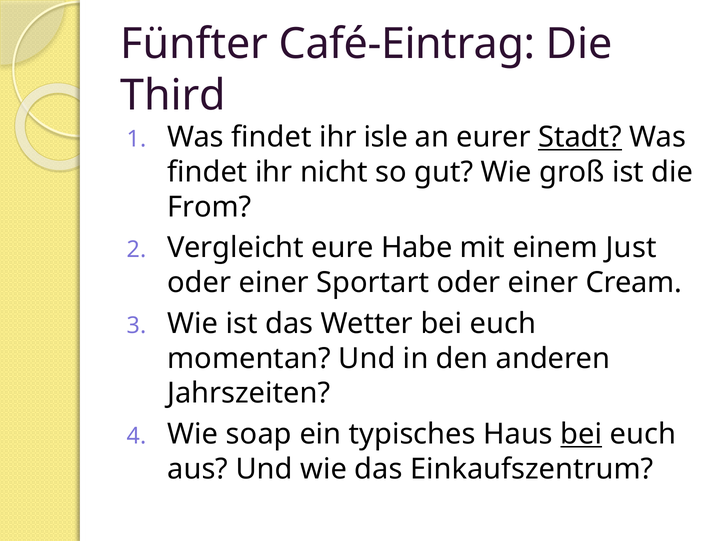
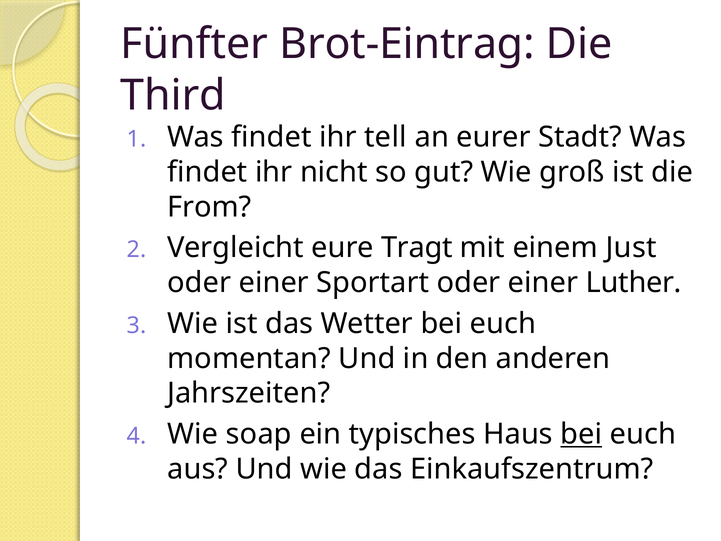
Café-Eintrag: Café-Eintrag -> Brot-Eintrag
isle: isle -> tell
Stadt underline: present -> none
Habe: Habe -> Tragt
Cream: Cream -> Luther
